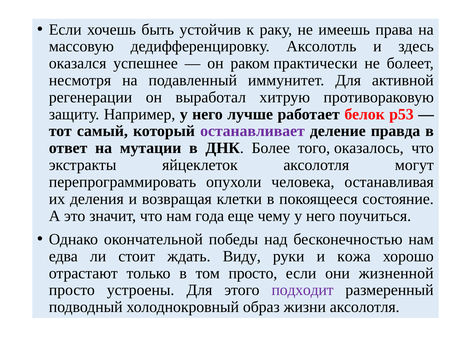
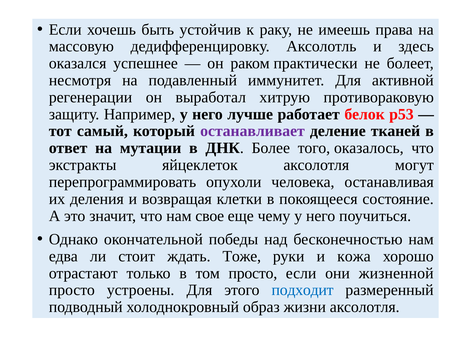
правда: правда -> тканей
года: года -> свое
Виду: Виду -> Тоже
подходит colour: purple -> blue
